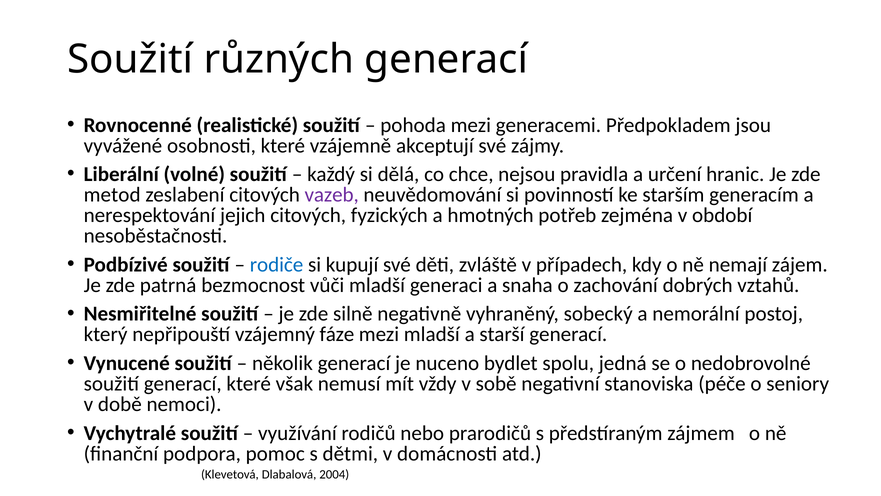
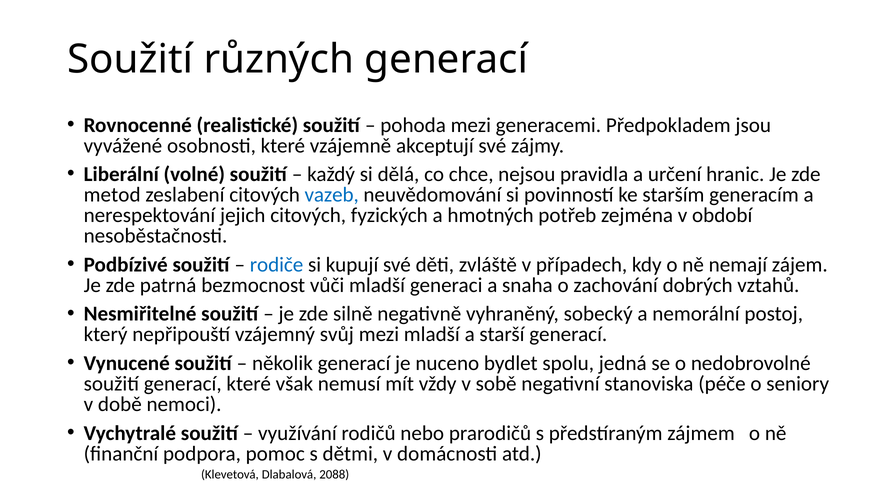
vazeb colour: purple -> blue
fáze: fáze -> svůj
2004: 2004 -> 2088
